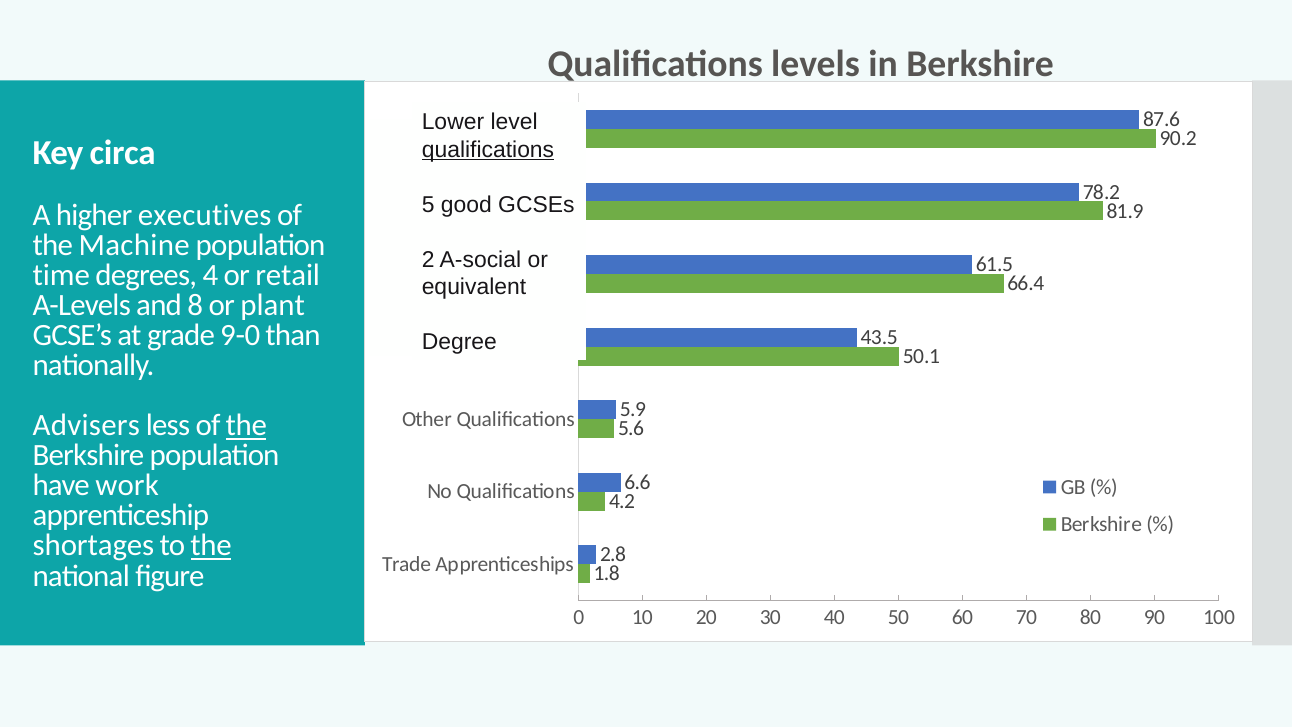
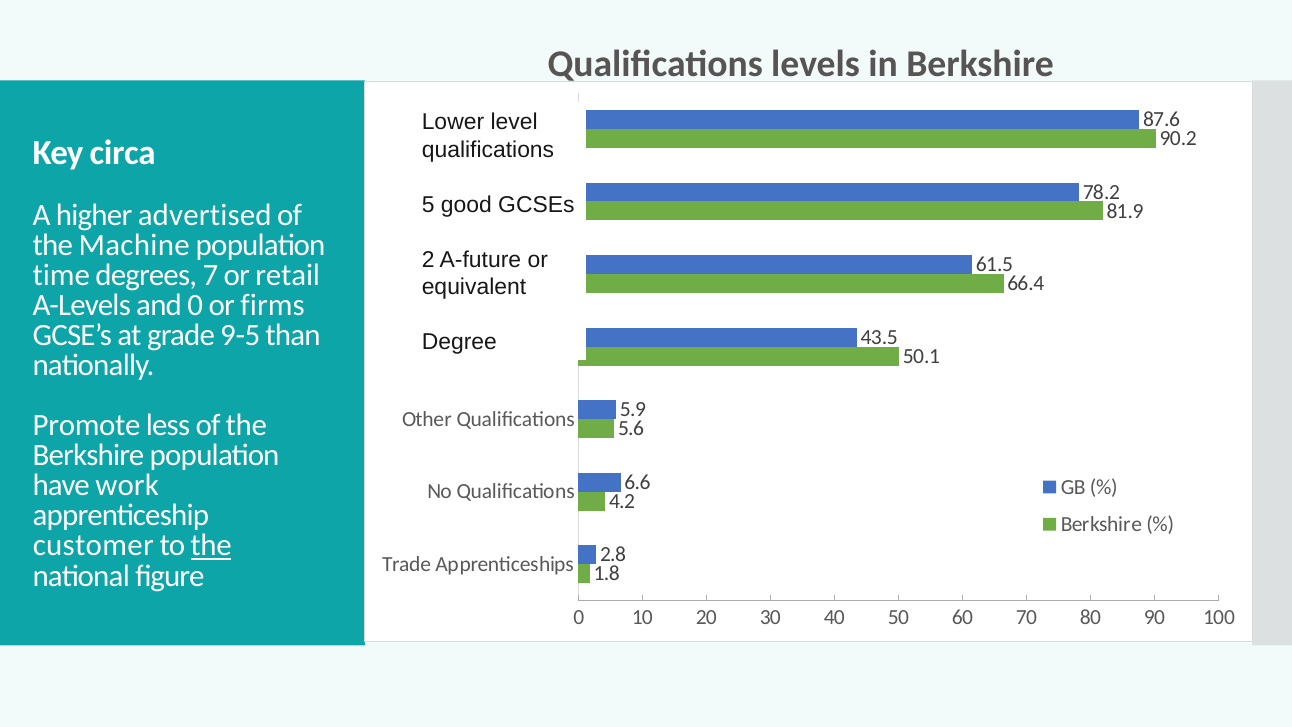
qualifications at (488, 150) underline: present -> none
executives: executives -> advertised
A-social: A-social -> A-future
4: 4 -> 7
and 8: 8 -> 0
plant: plant -> firms
9-0: 9-0 -> 9-5
Advisers: Advisers -> Promote
the at (246, 425) underline: present -> none
shortages: shortages -> customer
